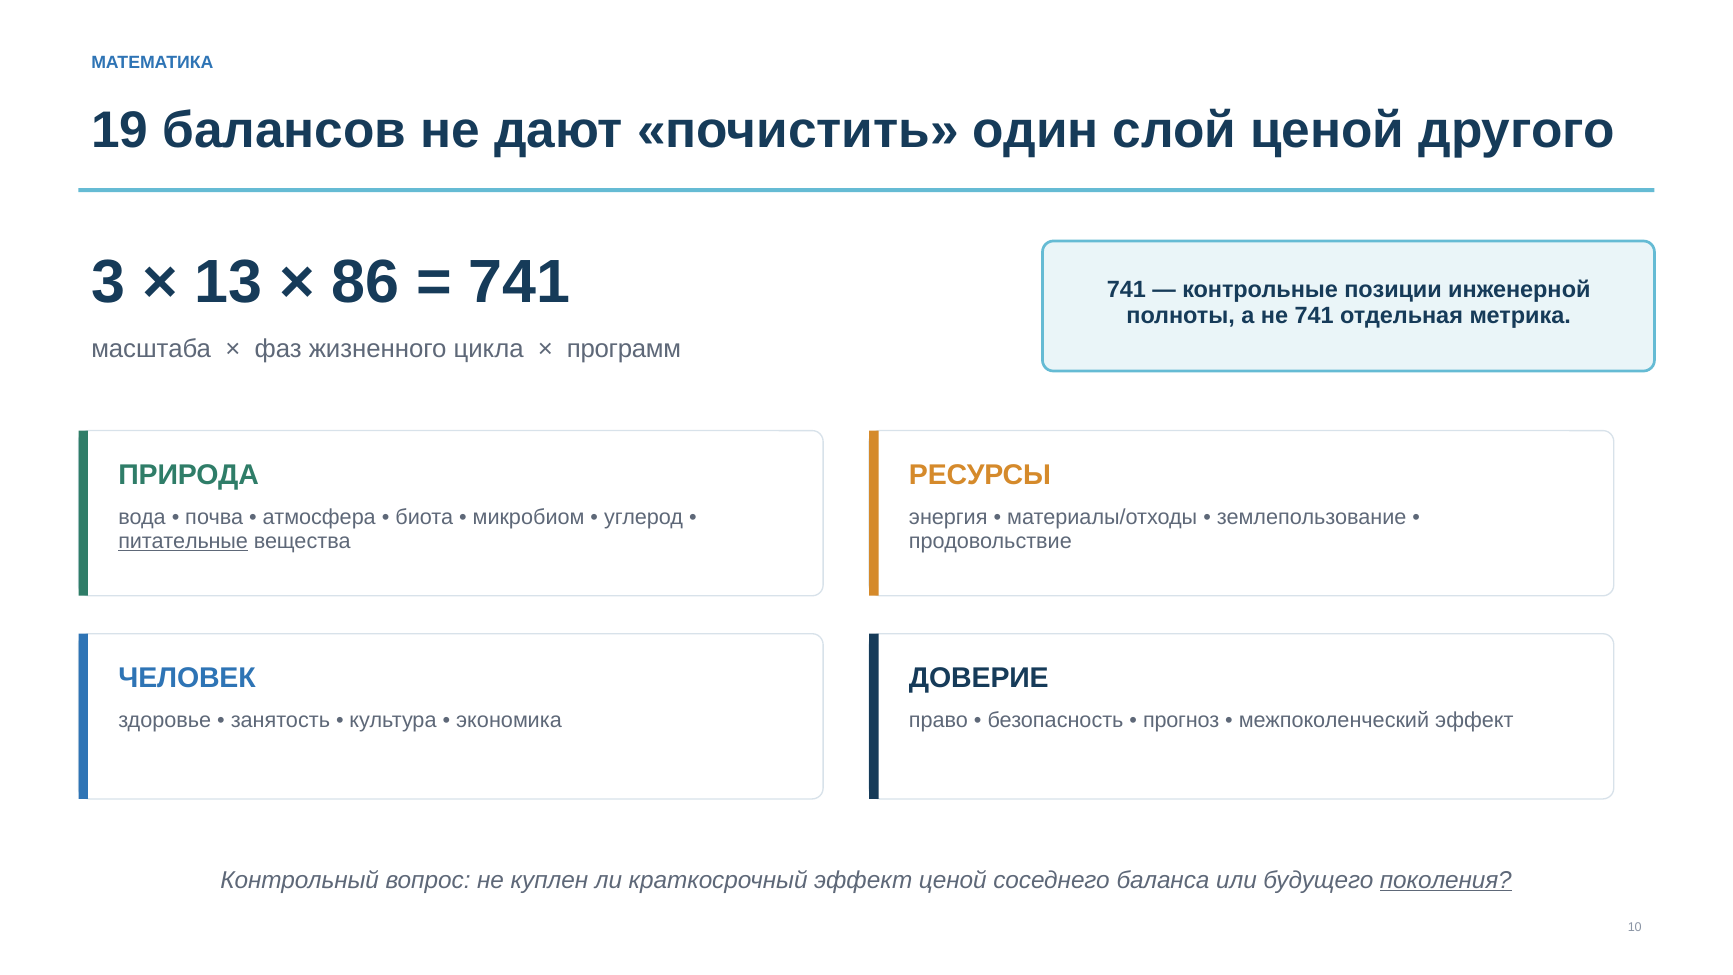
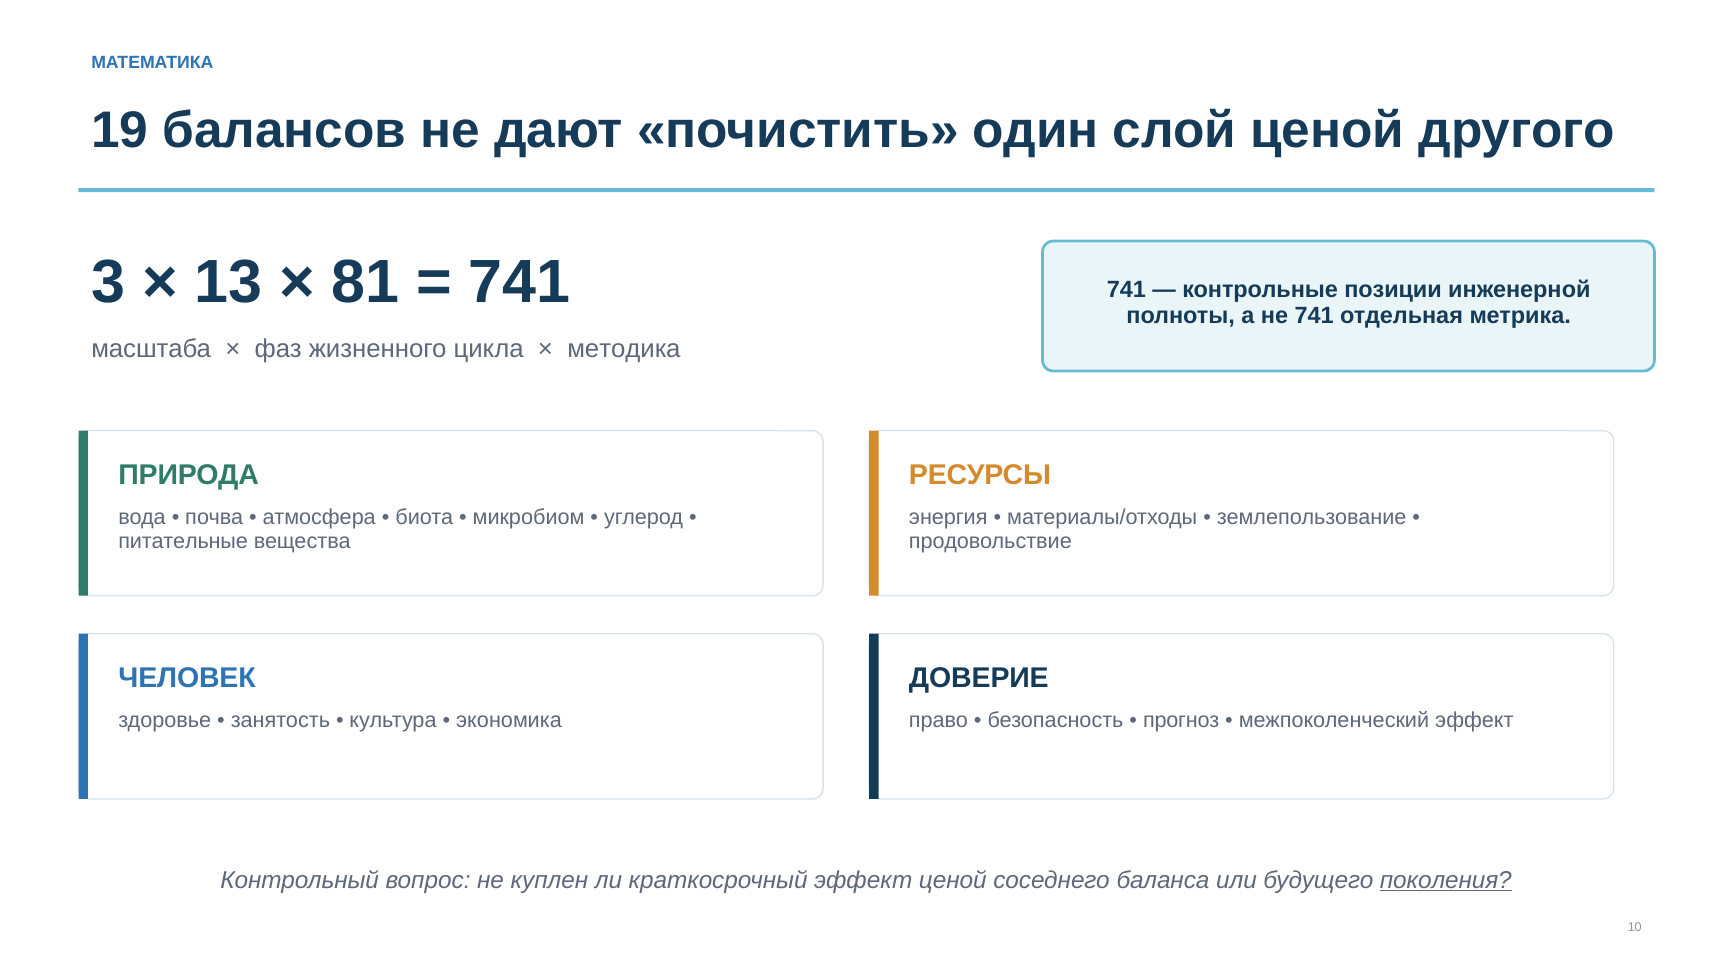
86: 86 -> 81
программ: программ -> методика
питательные underline: present -> none
